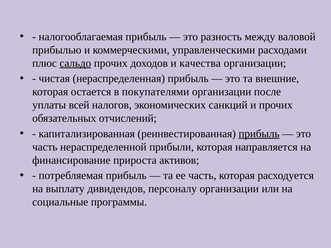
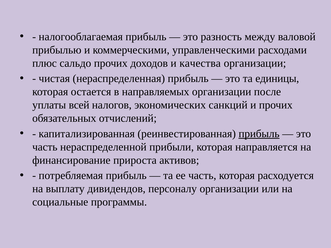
сальдо underline: present -> none
внешние: внешние -> единицы
покупателями: покупателями -> направляемых
